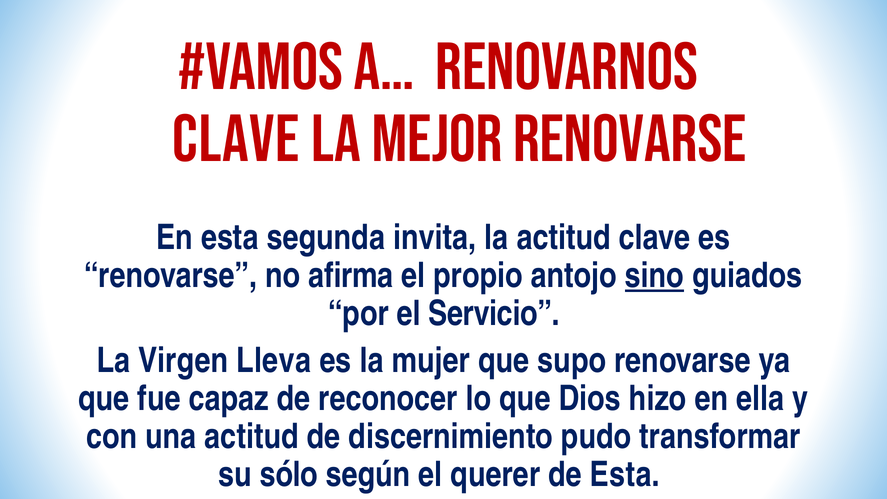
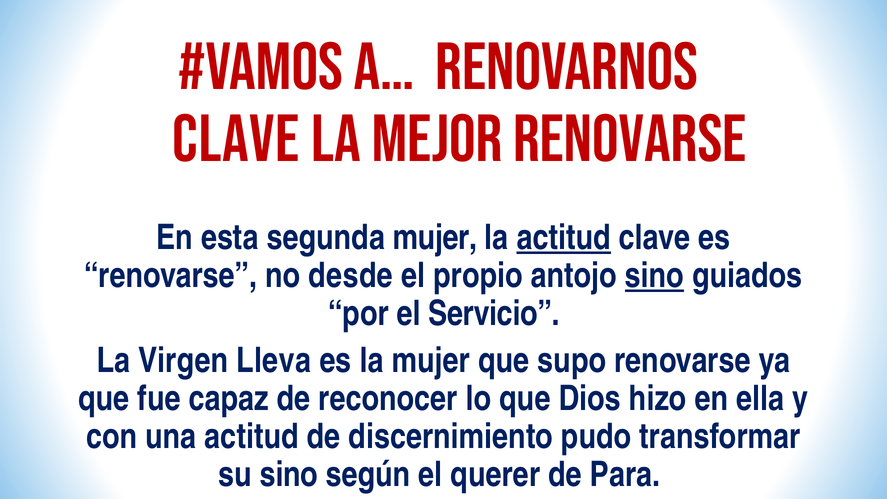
segunda invita: invita -> mujer
actitud at (564, 238) underline: none -> present
afirma: afirma -> desde
su sólo: sólo -> sino
de Esta: Esta -> Para
